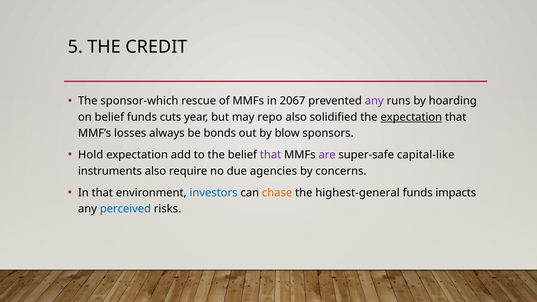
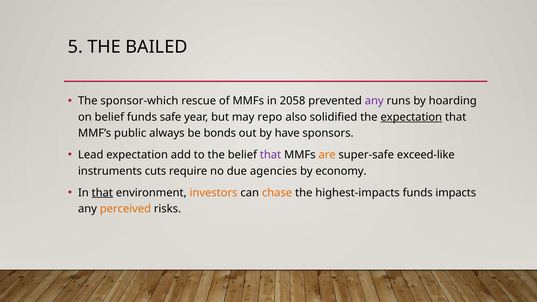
CREDIT: CREDIT -> BAILED
2067: 2067 -> 2058
cuts: cuts -> safe
losses: losses -> public
blow: blow -> have
Hold: Hold -> Lead
are colour: purple -> orange
capital-like: capital-like -> exceed-like
instruments also: also -> cuts
concerns: concerns -> economy
that at (102, 193) underline: none -> present
investors colour: blue -> orange
highest-general: highest-general -> highest-impacts
perceived colour: blue -> orange
